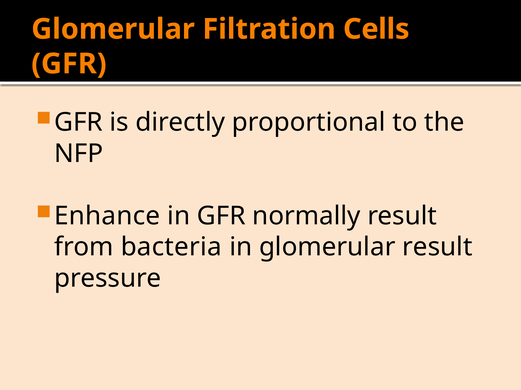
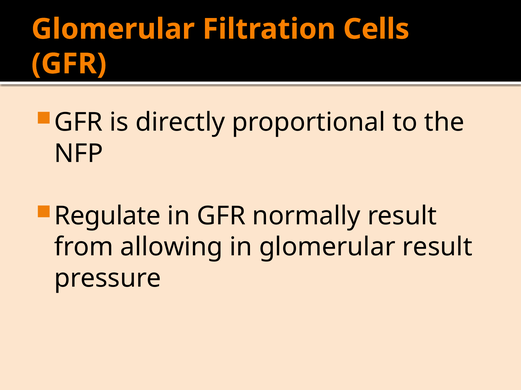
Enhance: Enhance -> Regulate
bacteria: bacteria -> allowing
